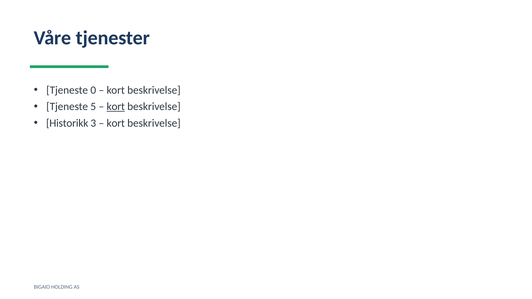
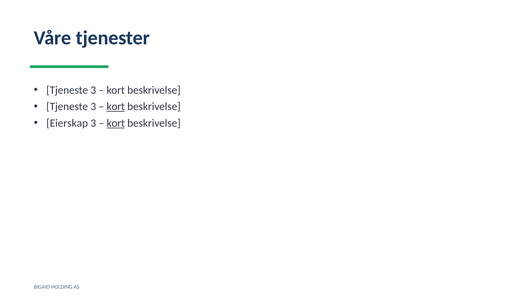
0 at (93, 90): 0 -> 3
5 at (93, 107): 5 -> 3
Historikk: Historikk -> Eierskap
kort at (116, 123) underline: none -> present
